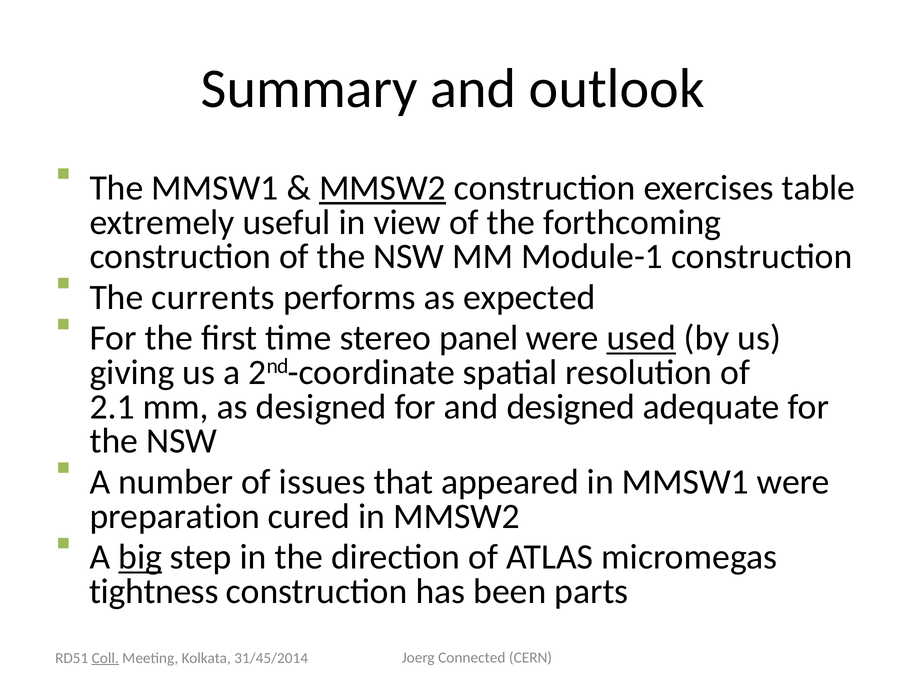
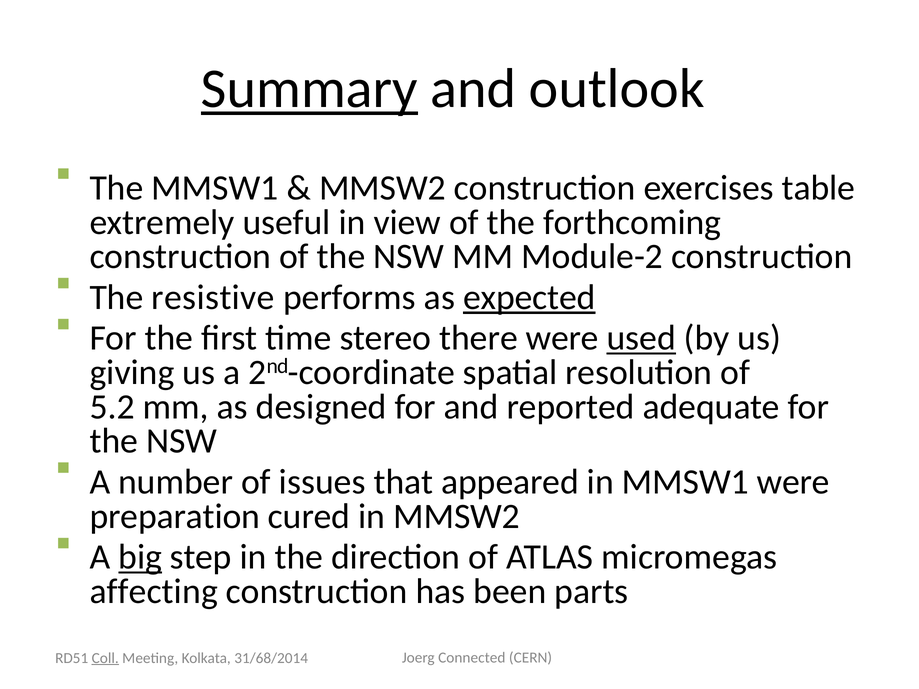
Summary underline: none -> present
MMSW2 at (383, 188) underline: present -> none
Module-1: Module-1 -> Module-2
currents: currents -> resistive
expected underline: none -> present
panel: panel -> there
2.1: 2.1 -> 5.2
and designed: designed -> reported
tightness: tightness -> affecting
31/45/2014: 31/45/2014 -> 31/68/2014
